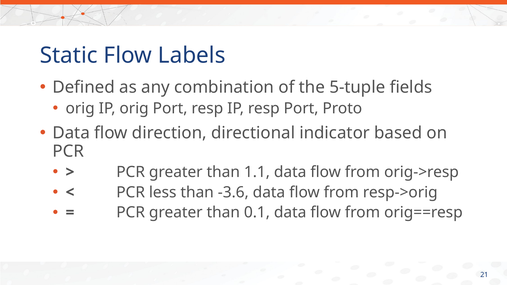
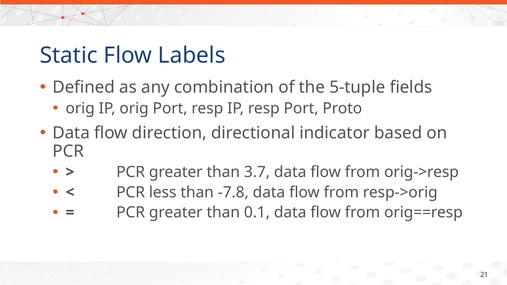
1.1: 1.1 -> 3.7
-3.6: -3.6 -> -7.8
